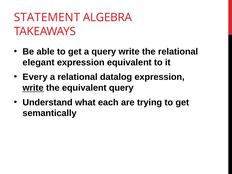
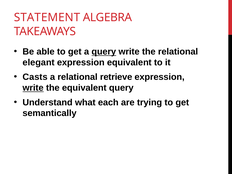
query at (104, 52) underline: none -> present
Every: Every -> Casts
datalog: datalog -> retrieve
